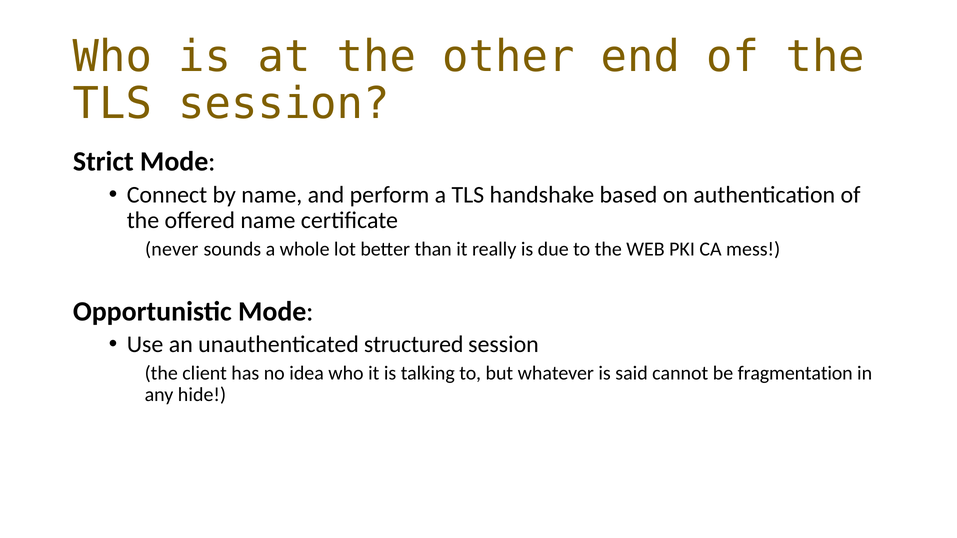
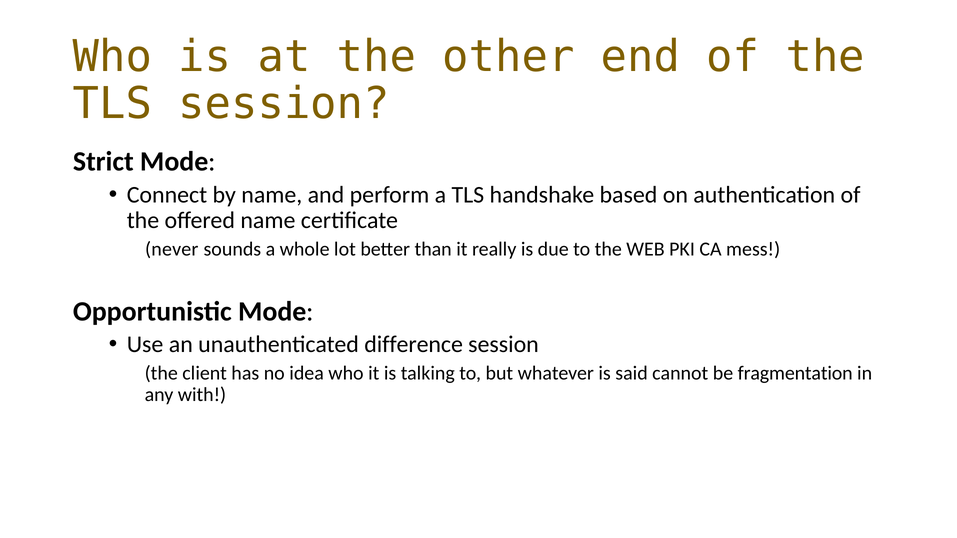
structured: structured -> difference
hide: hide -> with
